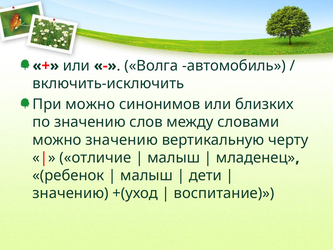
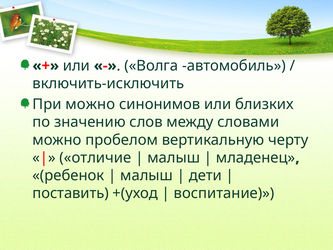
можно значению: значению -> пробелом
значению at (71, 193): значению -> поставить
